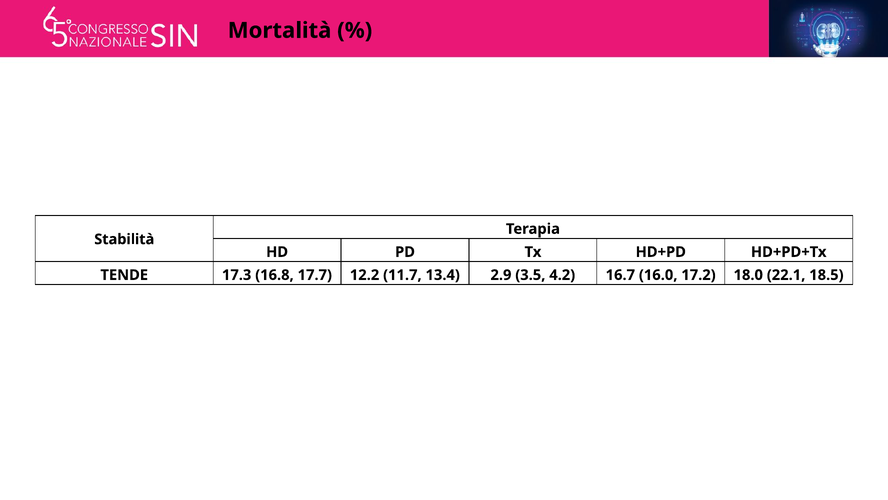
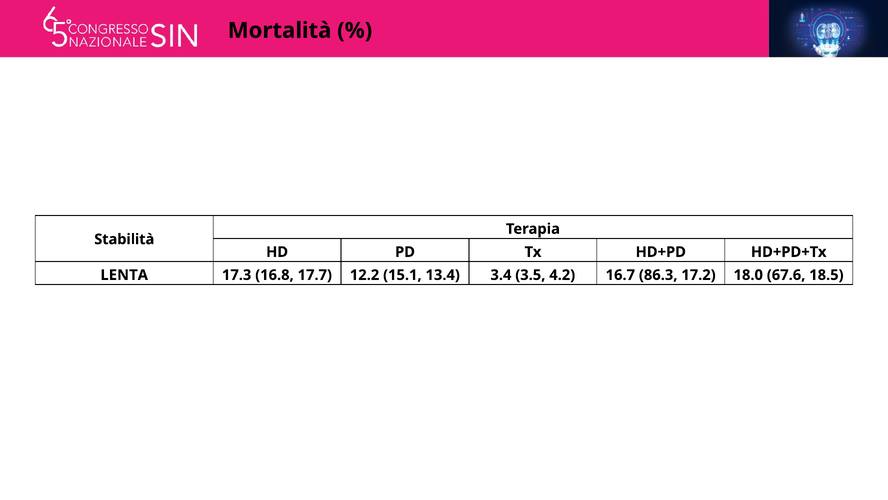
TENDE: TENDE -> LENTA
11.7: 11.7 -> 15.1
2.9: 2.9 -> 3.4
16.0: 16.0 -> 86.3
22.1: 22.1 -> 67.6
